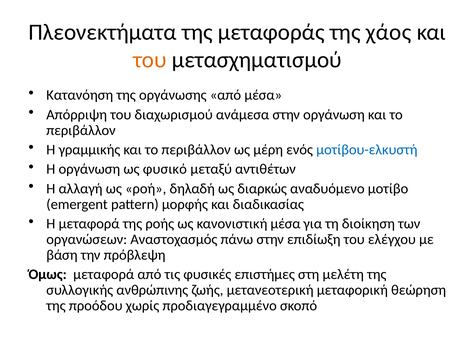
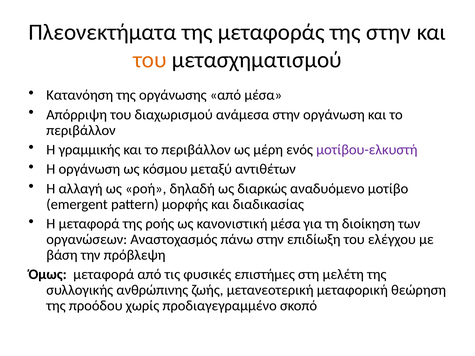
της χάος: χάος -> στην
μοτίβου-ελκυστή colour: blue -> purple
φυσικό: φυσικό -> κόσμου
